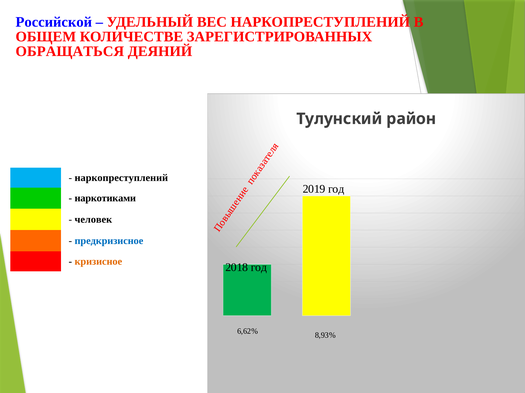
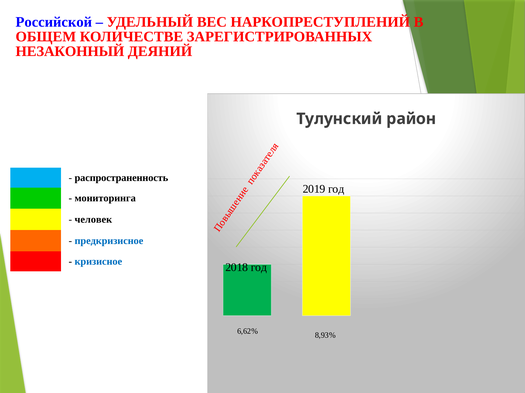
ОБРАЩАТЬСЯ: ОБРАЩАТЬСЯ -> НЕЗАКОННЫЙ
наркопреступлений at (121, 178): наркопреступлений -> распространенность
наркотиками: наркотиками -> мониторинга
кризисное colour: orange -> blue
